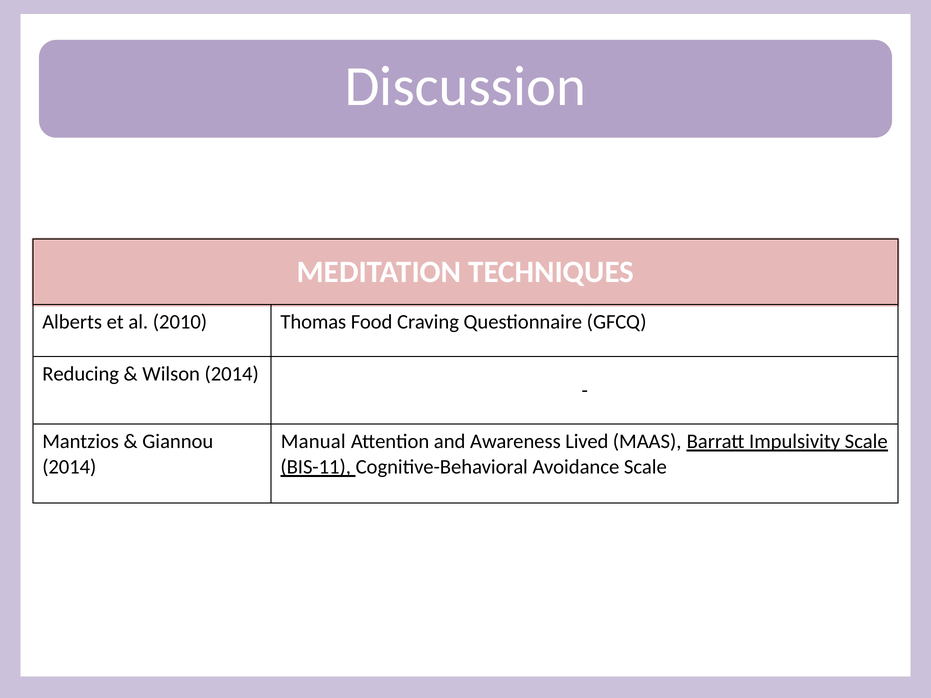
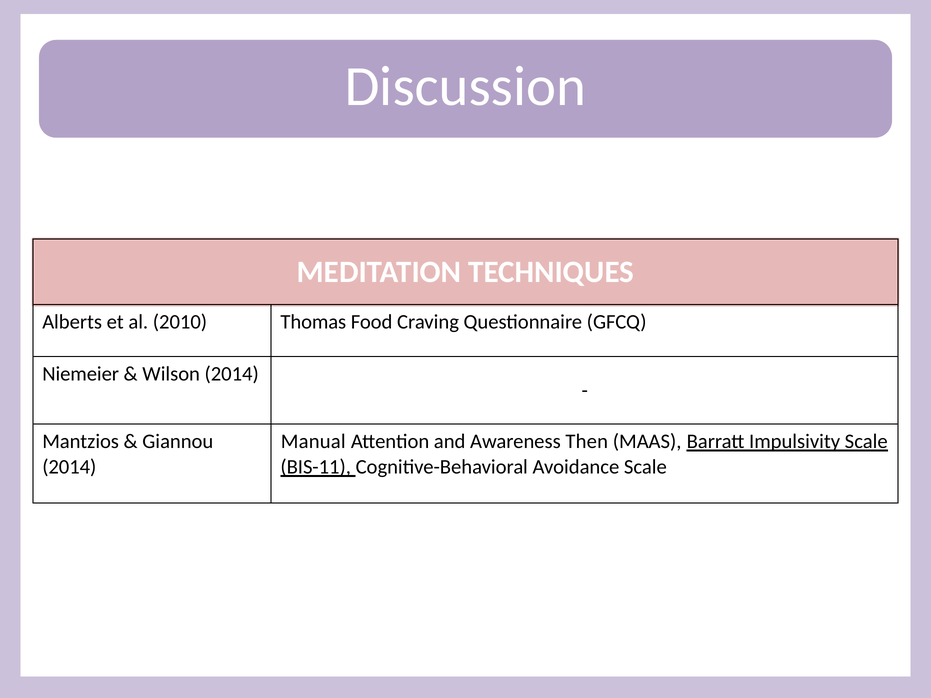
Reducing: Reducing -> Niemeier
Lived: Lived -> Then
